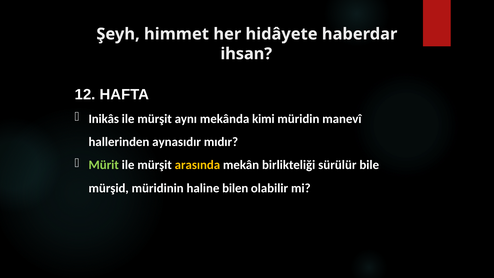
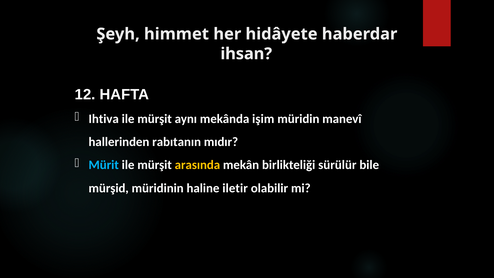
Inikâs: Inikâs -> Ihtiva
kimi: kimi -> işim
aynasıdır: aynasıdır -> rabıtanın
Mürit colour: light green -> light blue
bilen: bilen -> iletir
